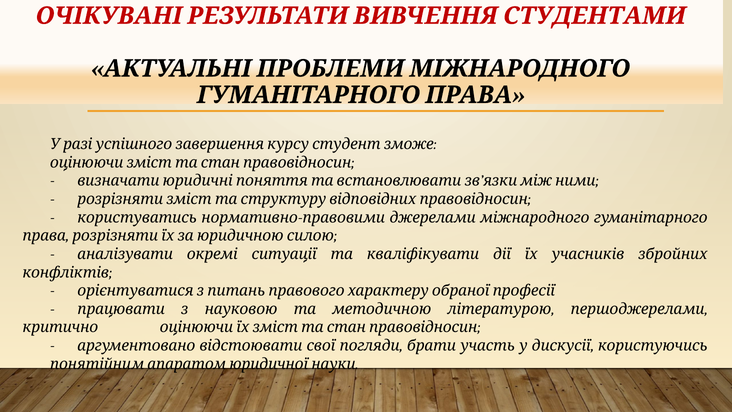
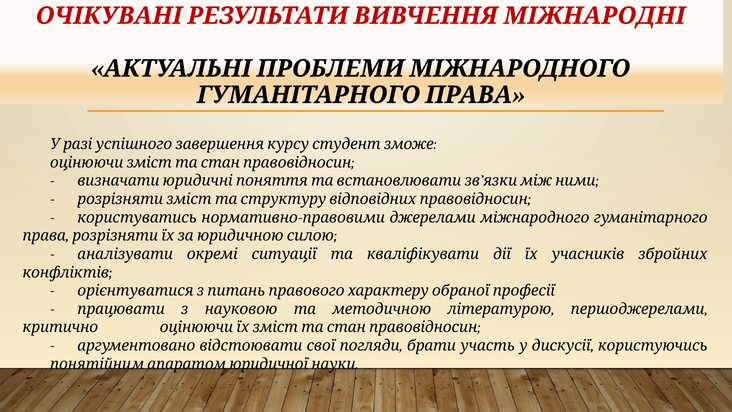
СТУДЕНТАМИ: СТУДЕНТАМИ -> МІЖНАРОДНІ
